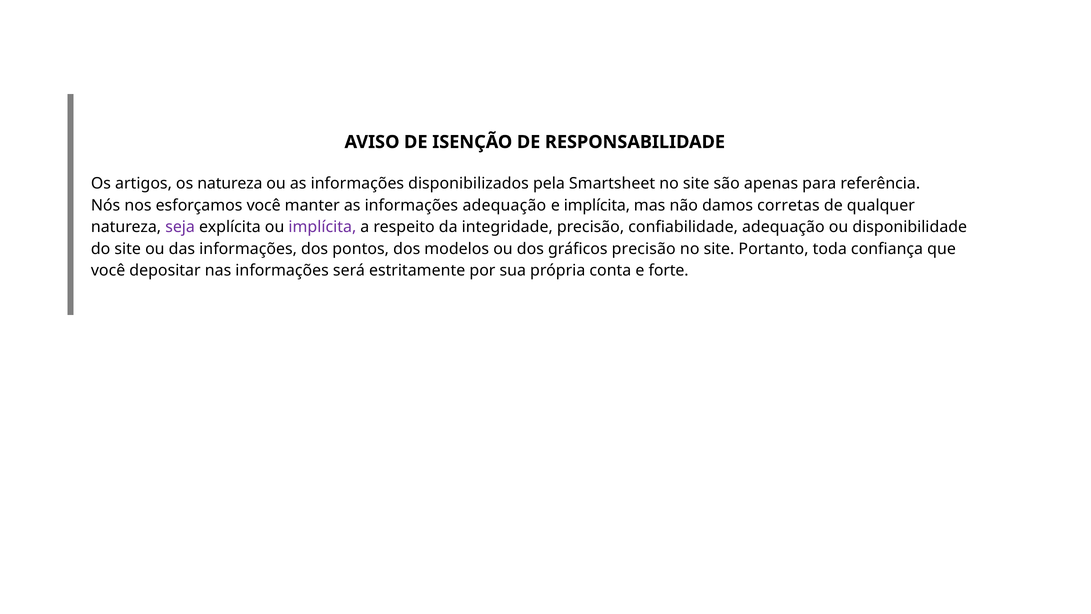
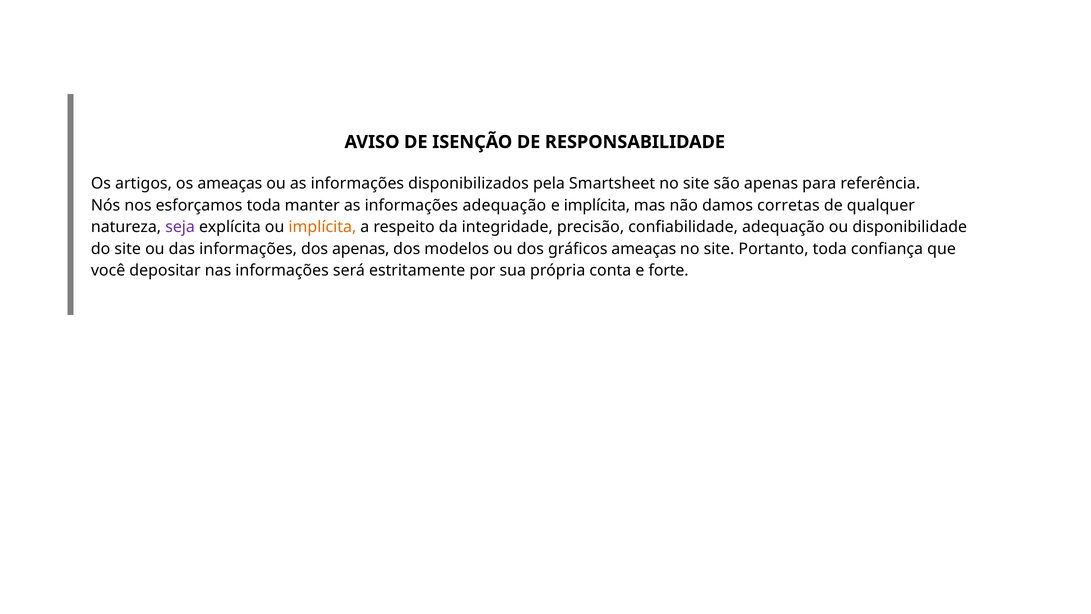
os natureza: natureza -> ameaças
esforçamos você: você -> toda
implícita at (322, 227) colour: purple -> orange
dos pontos: pontos -> apenas
gráficos precisão: precisão -> ameaças
